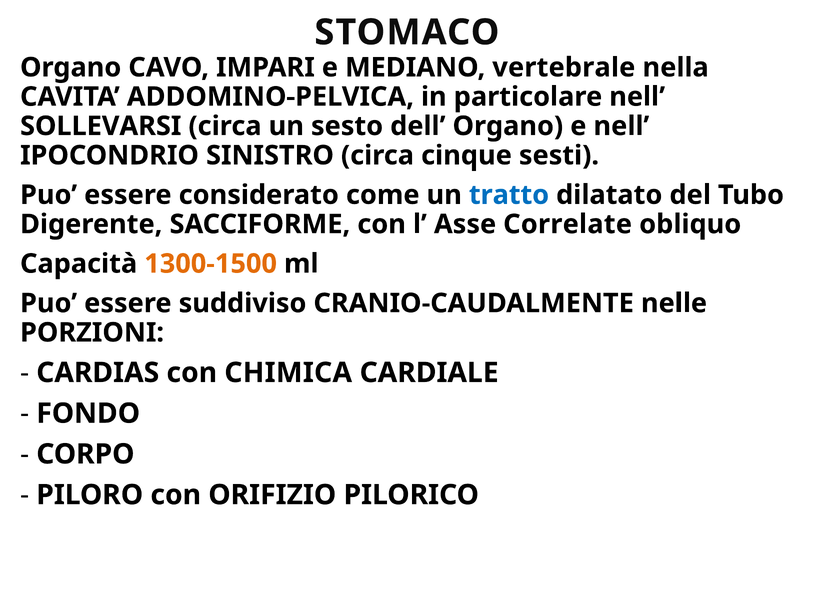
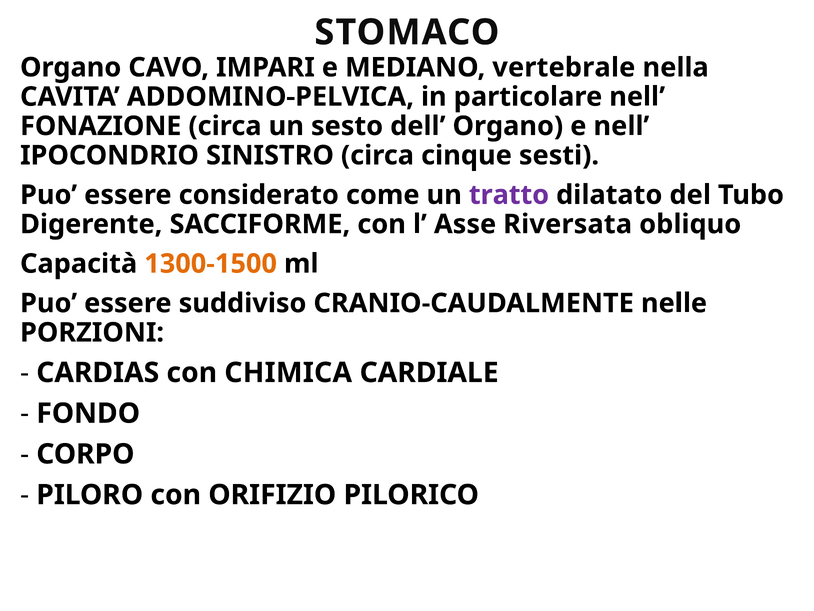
SOLLEVARSI: SOLLEVARSI -> FONAZIONE
tratto colour: blue -> purple
Correlate: Correlate -> Riversata
